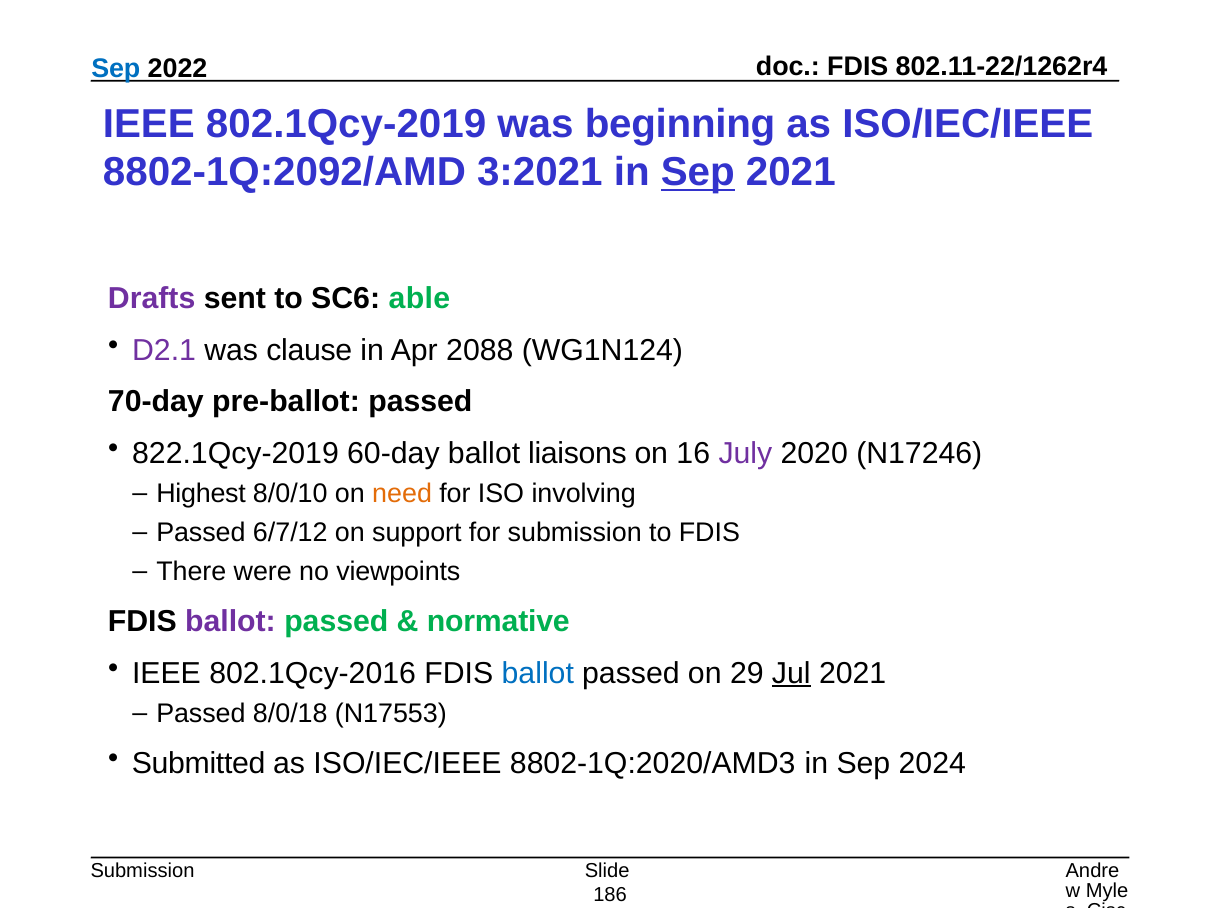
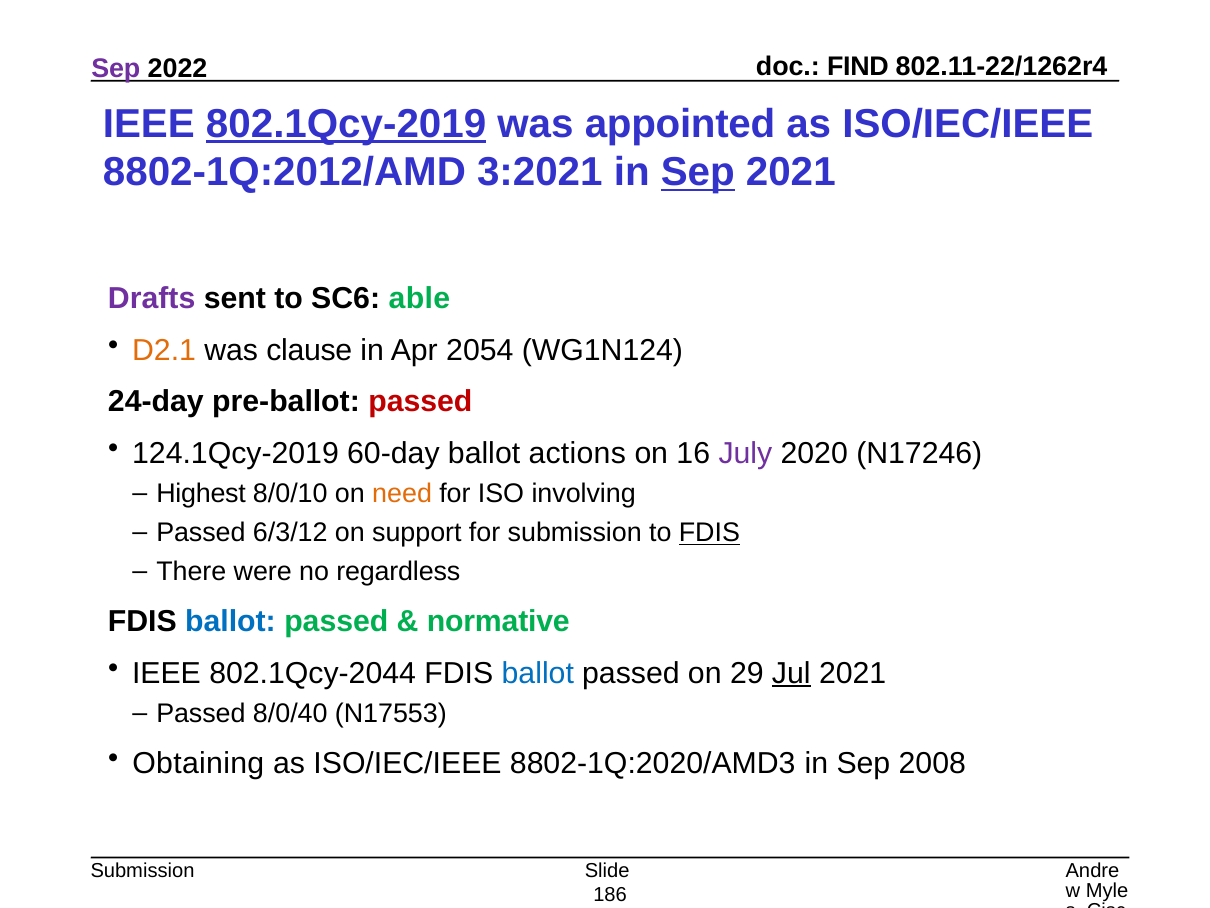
FDIS at (858, 66): FDIS -> FIND
Sep at (116, 69) colour: blue -> purple
802.1Qcy-2019 underline: none -> present
beginning: beginning -> appointed
8802-1Q:2092/AMD: 8802-1Q:2092/AMD -> 8802-1Q:2012/AMD
D2.1 colour: purple -> orange
2088: 2088 -> 2054
70-day: 70-day -> 24-day
passed at (420, 402) colour: black -> red
822.1Qcy-2019: 822.1Qcy-2019 -> 124.1Qcy-2019
liaisons: liaisons -> actions
6/7/12: 6/7/12 -> 6/3/12
FDIS at (709, 533) underline: none -> present
viewpoints: viewpoints -> regardless
ballot at (230, 621) colour: purple -> blue
802.1Qcy-2016: 802.1Qcy-2016 -> 802.1Qcy-2044
8/0/18: 8/0/18 -> 8/0/40
Submitted: Submitted -> Obtaining
2024: 2024 -> 2008
